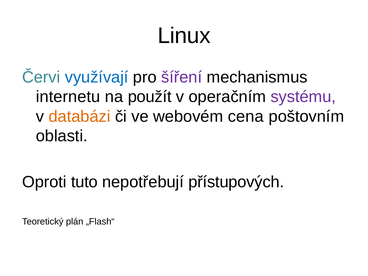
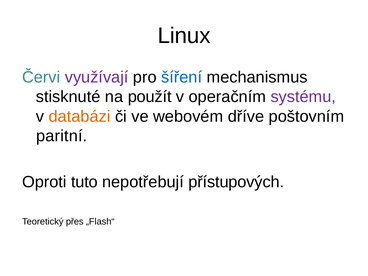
využívají colour: blue -> purple
šíření colour: purple -> blue
internetu: internetu -> stisknuté
cena: cena -> dříve
oblasti: oblasti -> paritní
plán: plán -> přes
